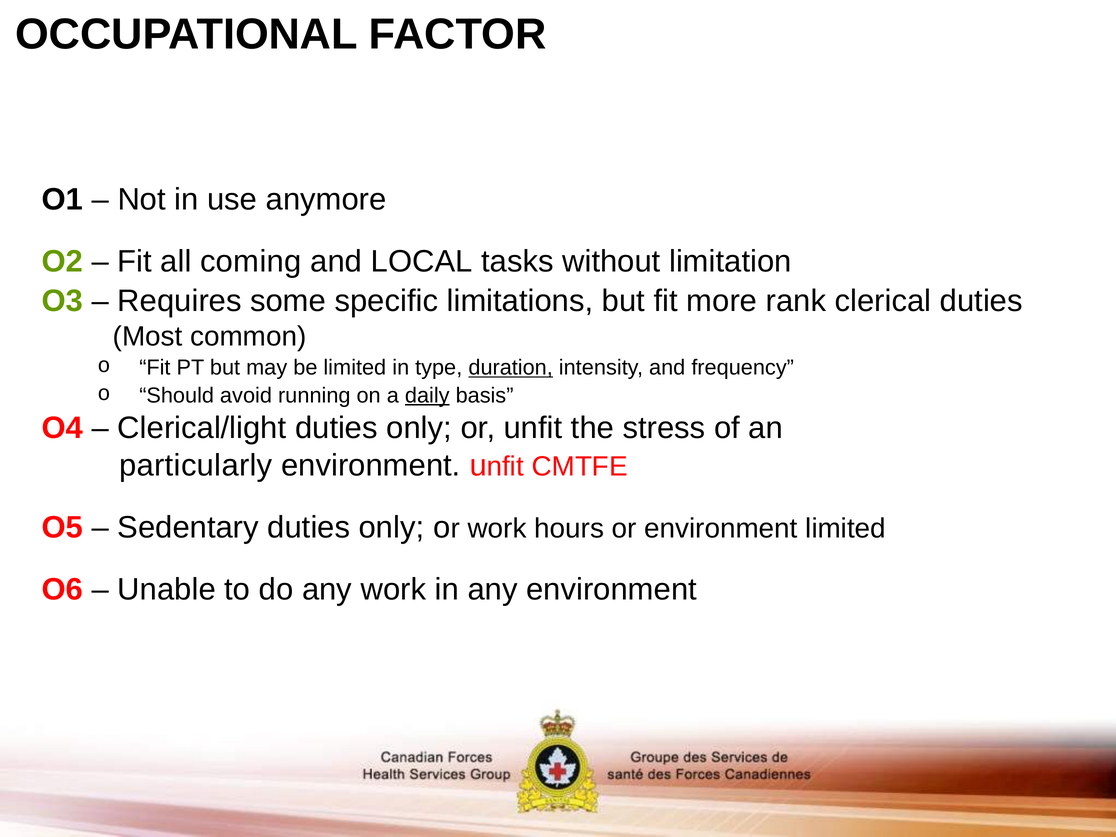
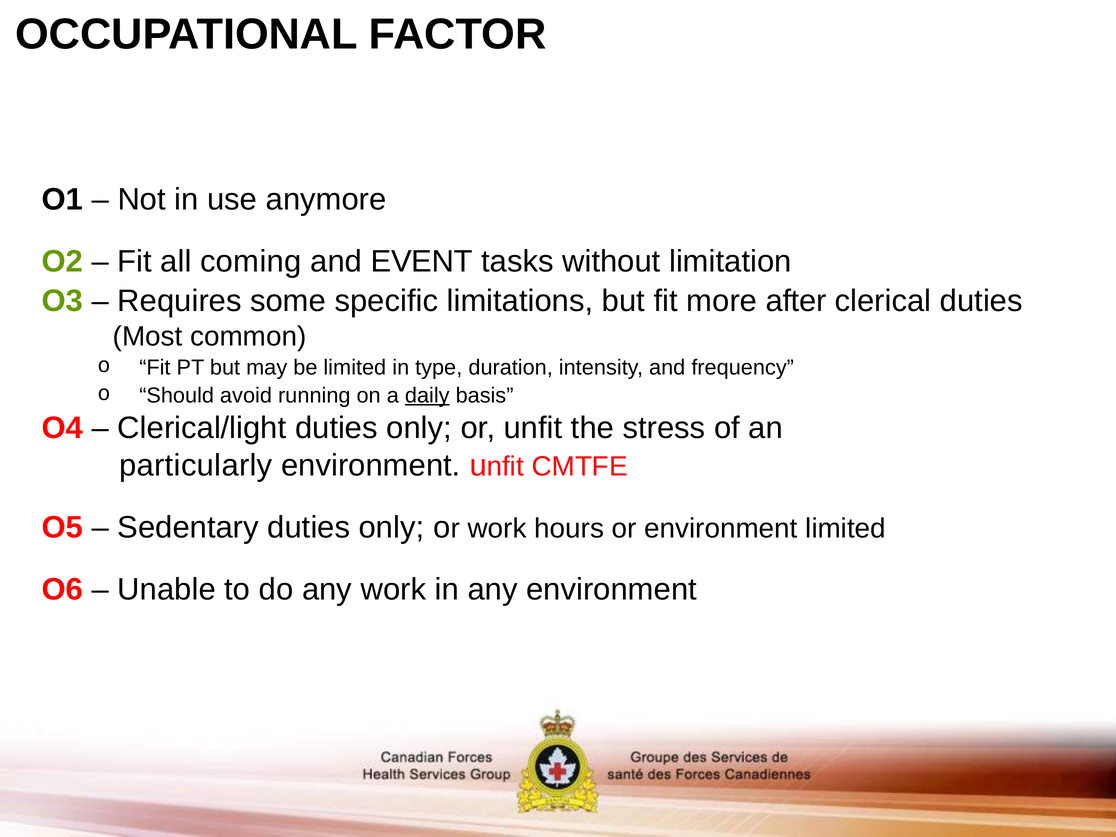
LOCAL: LOCAL -> EVENT
rank: rank -> after
duration underline: present -> none
